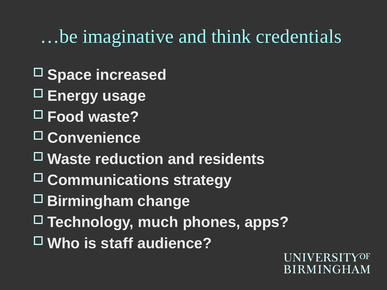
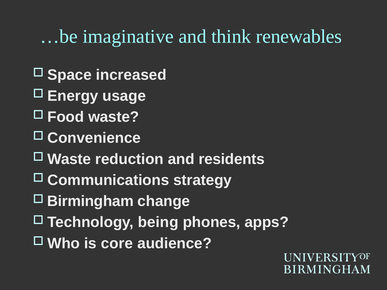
credentials: credentials -> renewables
much: much -> being
staff: staff -> core
